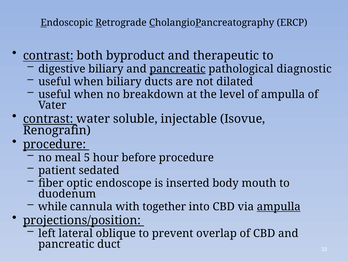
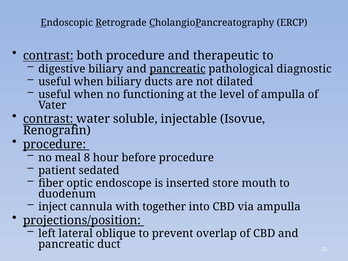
both byproduct: byproduct -> procedure
breakdown: breakdown -> functioning
5: 5 -> 8
body: body -> store
while: while -> inject
ampulla at (279, 207) underline: present -> none
